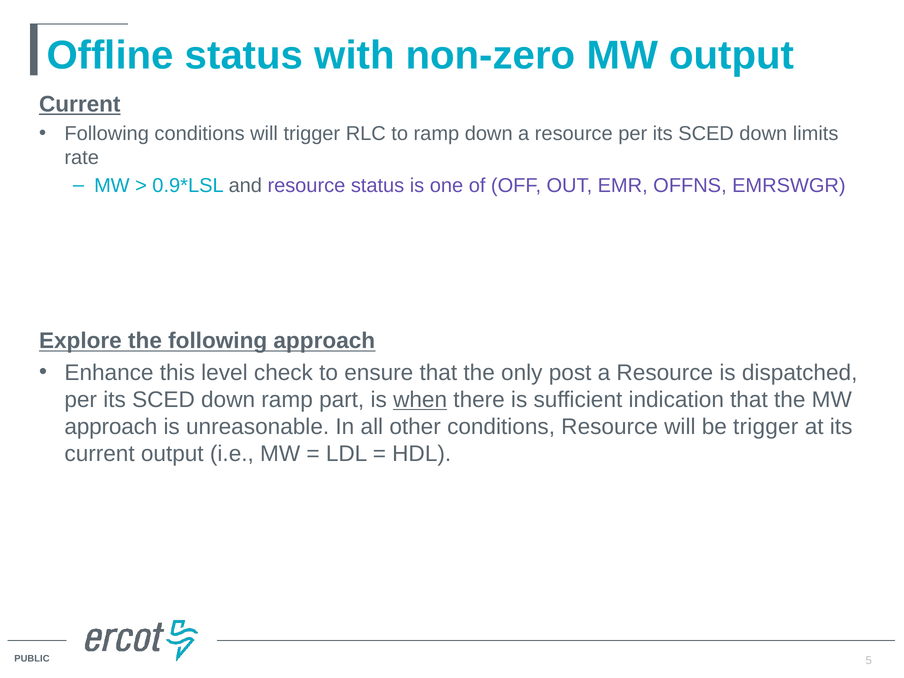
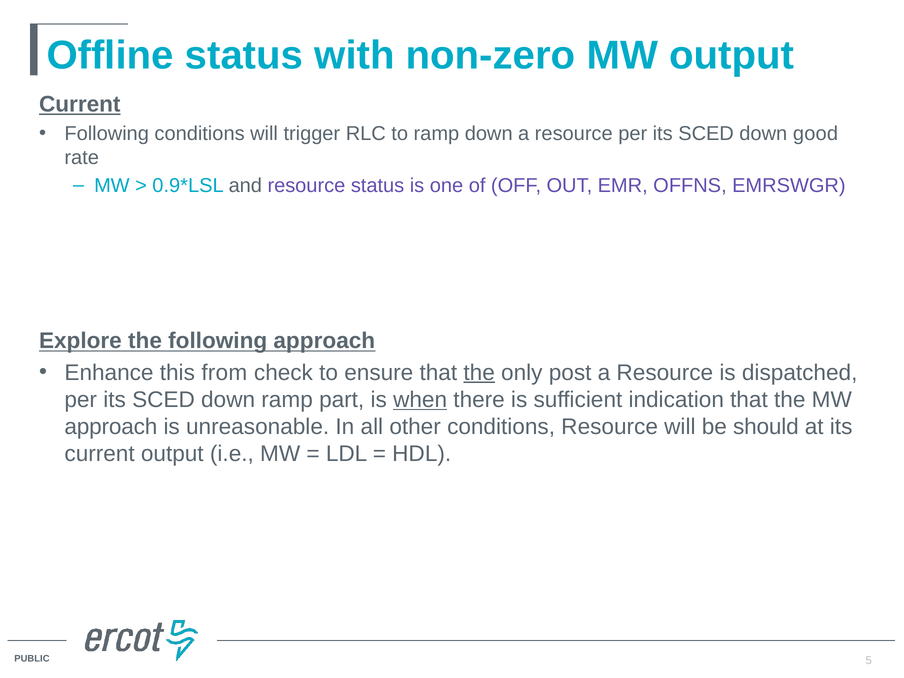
limits: limits -> good
level: level -> from
the at (479, 373) underline: none -> present
be trigger: trigger -> should
